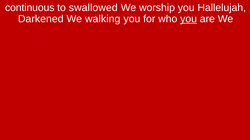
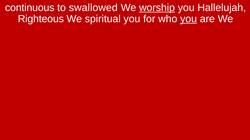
worship underline: none -> present
Darkened: Darkened -> Righteous
walking: walking -> spiritual
